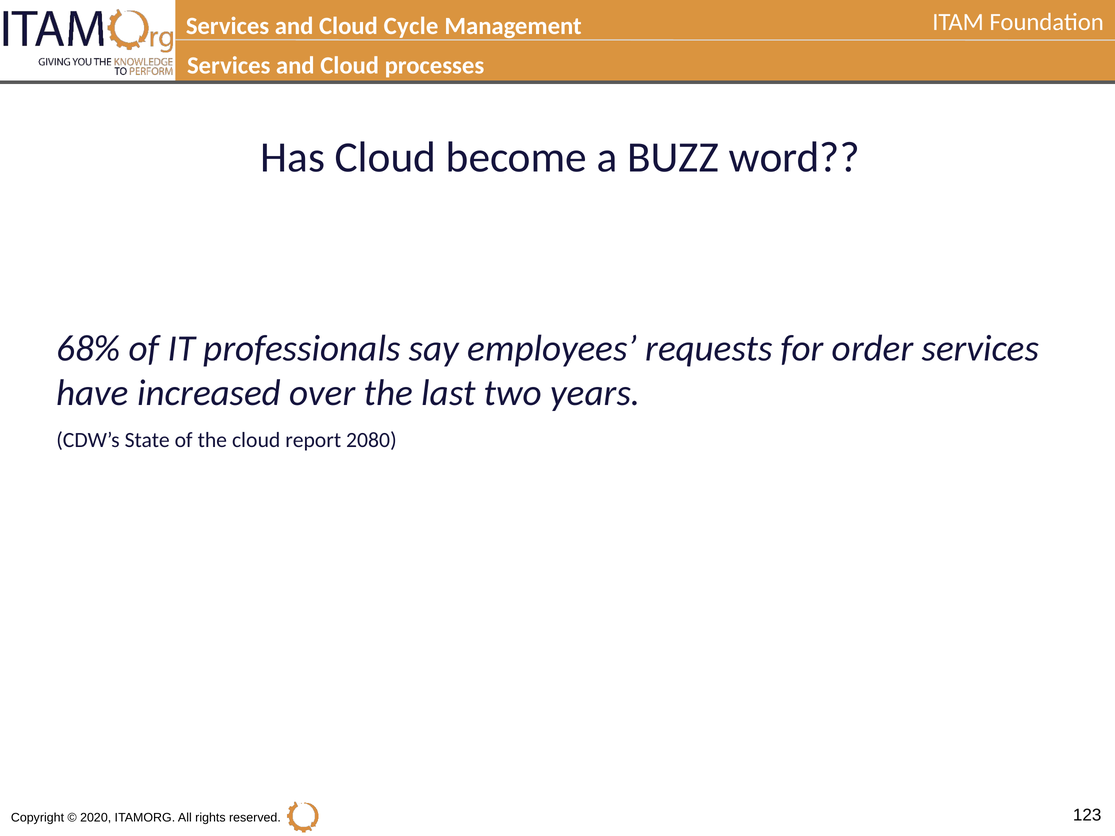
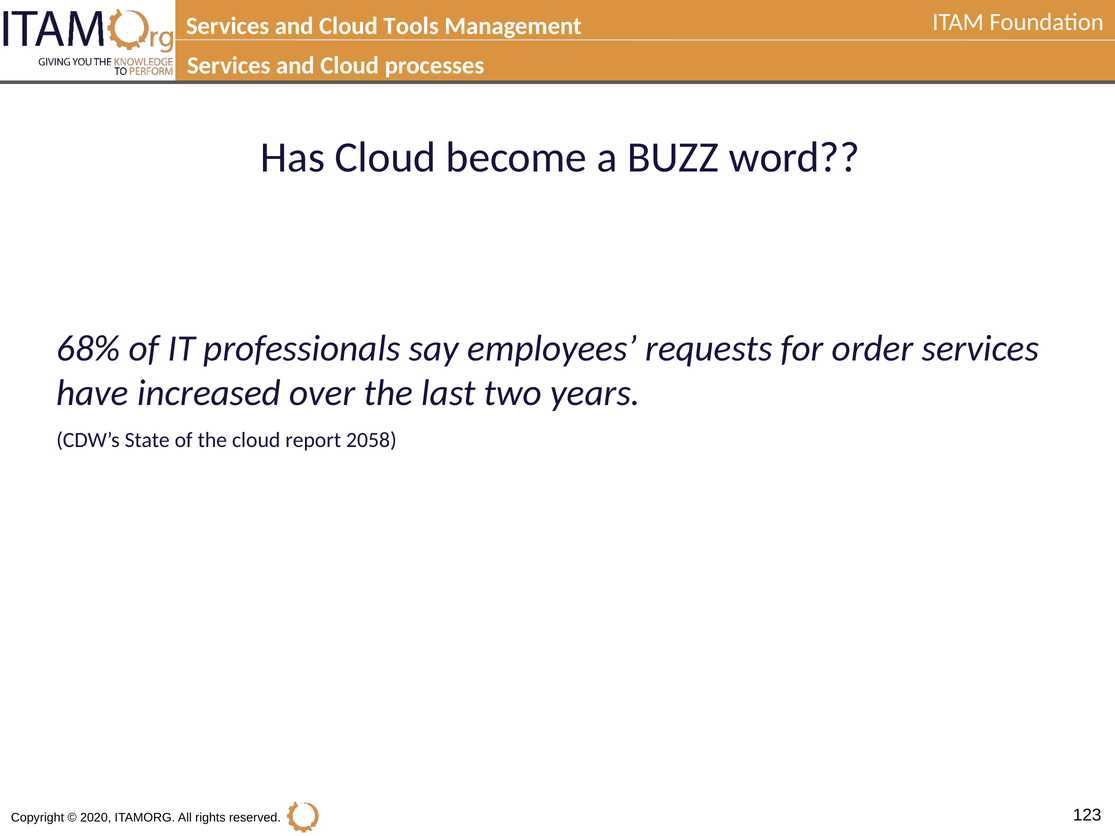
Cycle: Cycle -> Tools
2080: 2080 -> 2058
